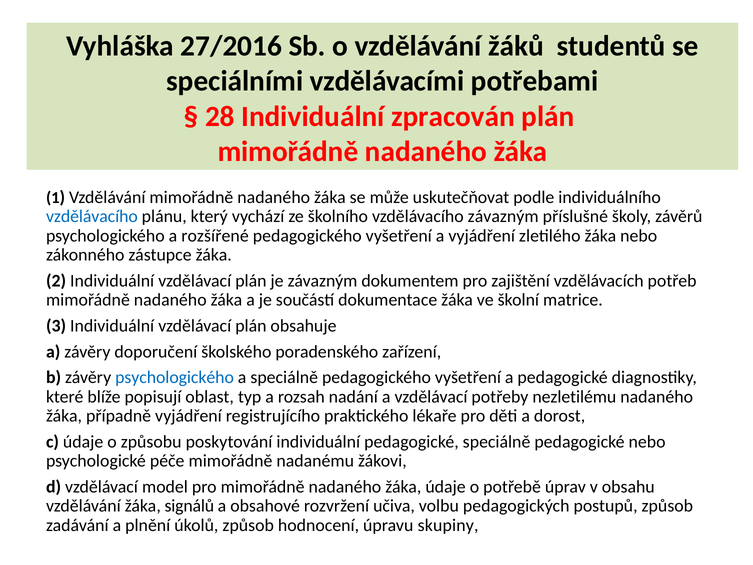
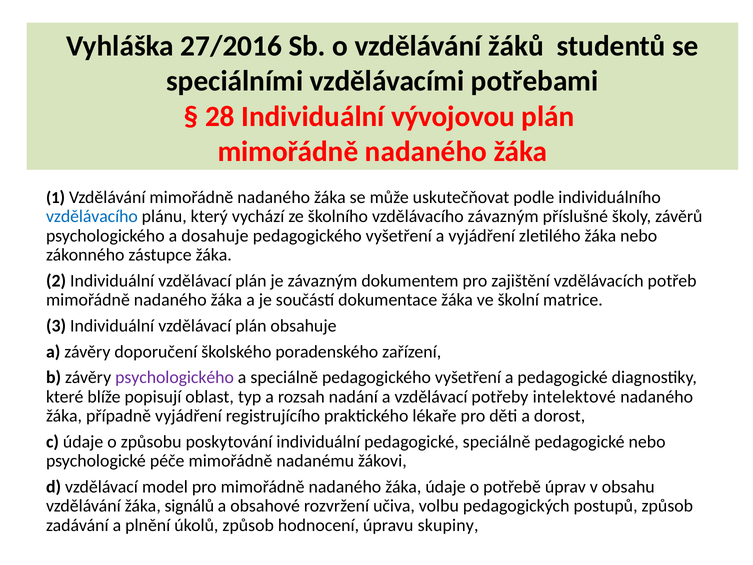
zpracován: zpracován -> vývojovou
rozšířené: rozšířené -> dosahuje
psychologického at (175, 377) colour: blue -> purple
nezletilému: nezletilému -> intelektové
